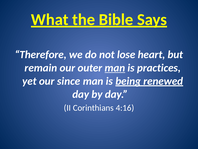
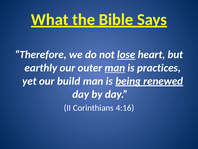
lose underline: none -> present
remain: remain -> earthly
since: since -> build
